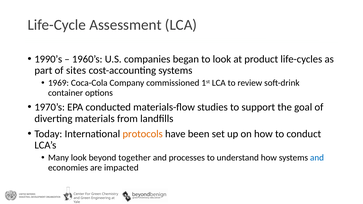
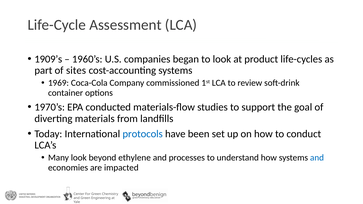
1990’s: 1990’s -> 1909’s
protocols colour: orange -> blue
together: together -> ethylene
